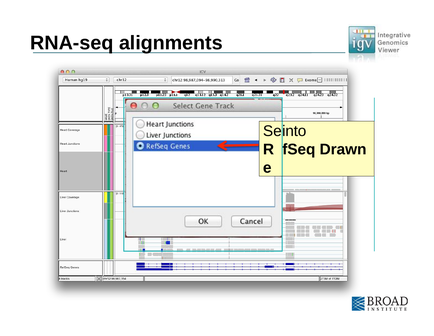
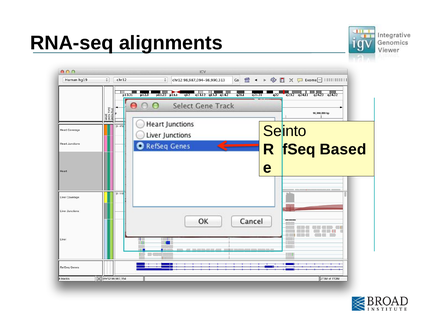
Drawn: Drawn -> Based
